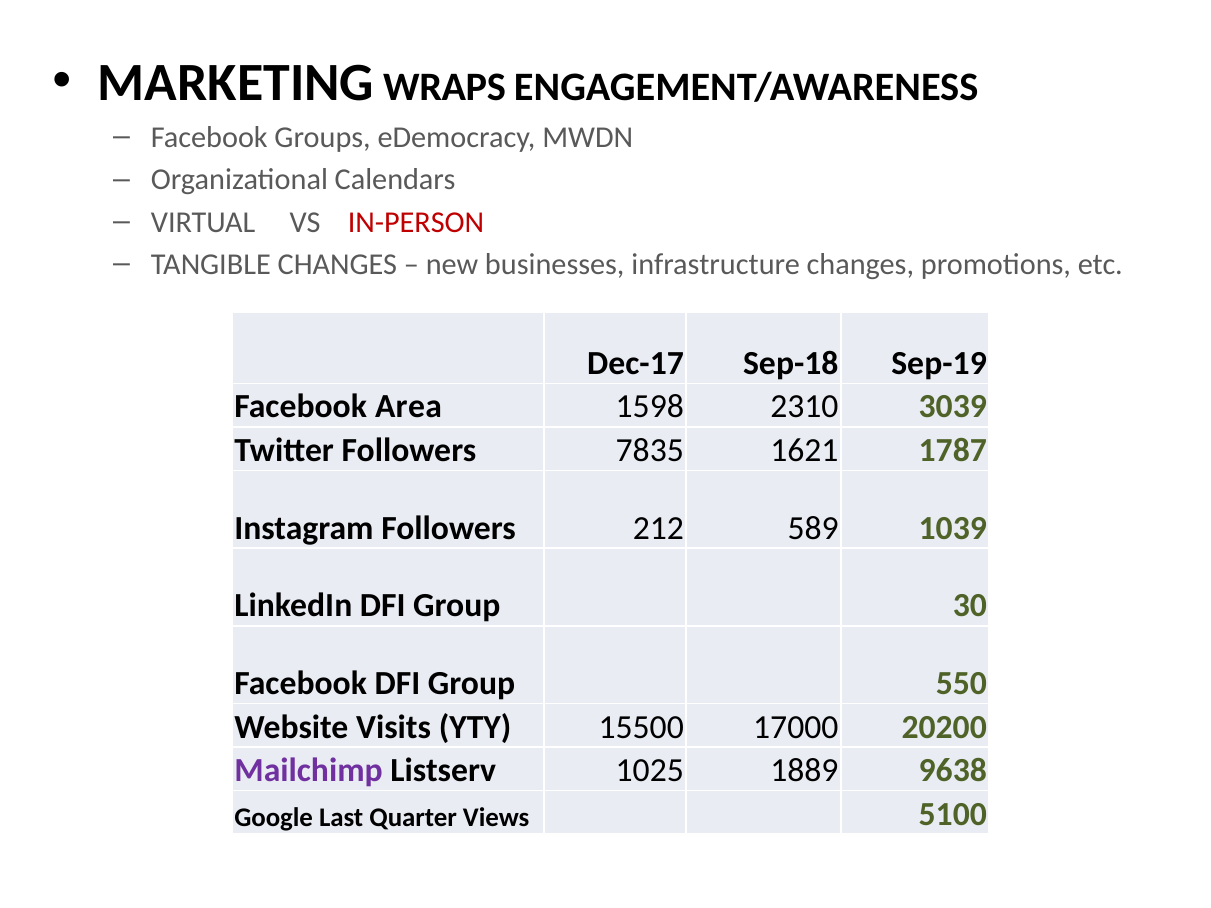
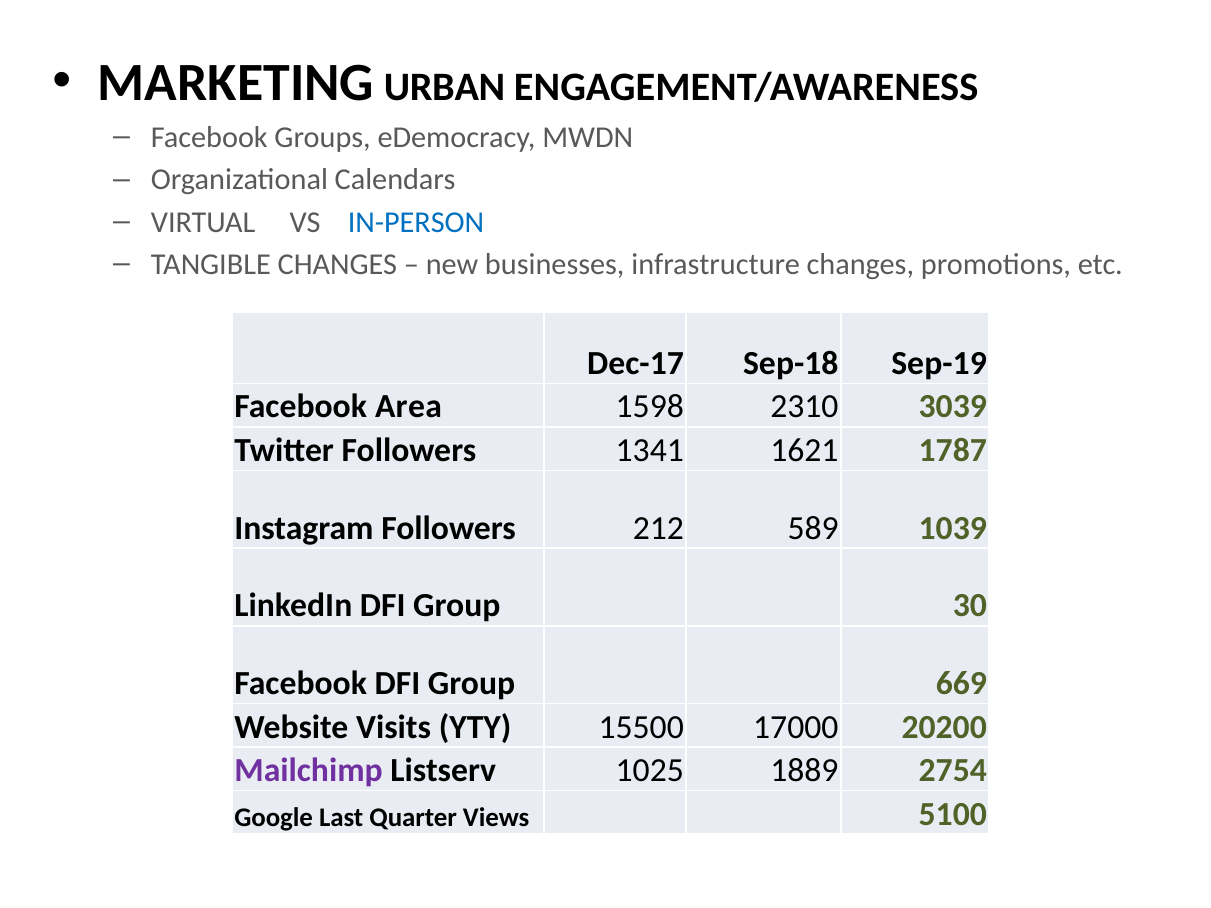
WRAPS: WRAPS -> URBAN
IN-PERSON colour: red -> blue
7835: 7835 -> 1341
550: 550 -> 669
9638: 9638 -> 2754
